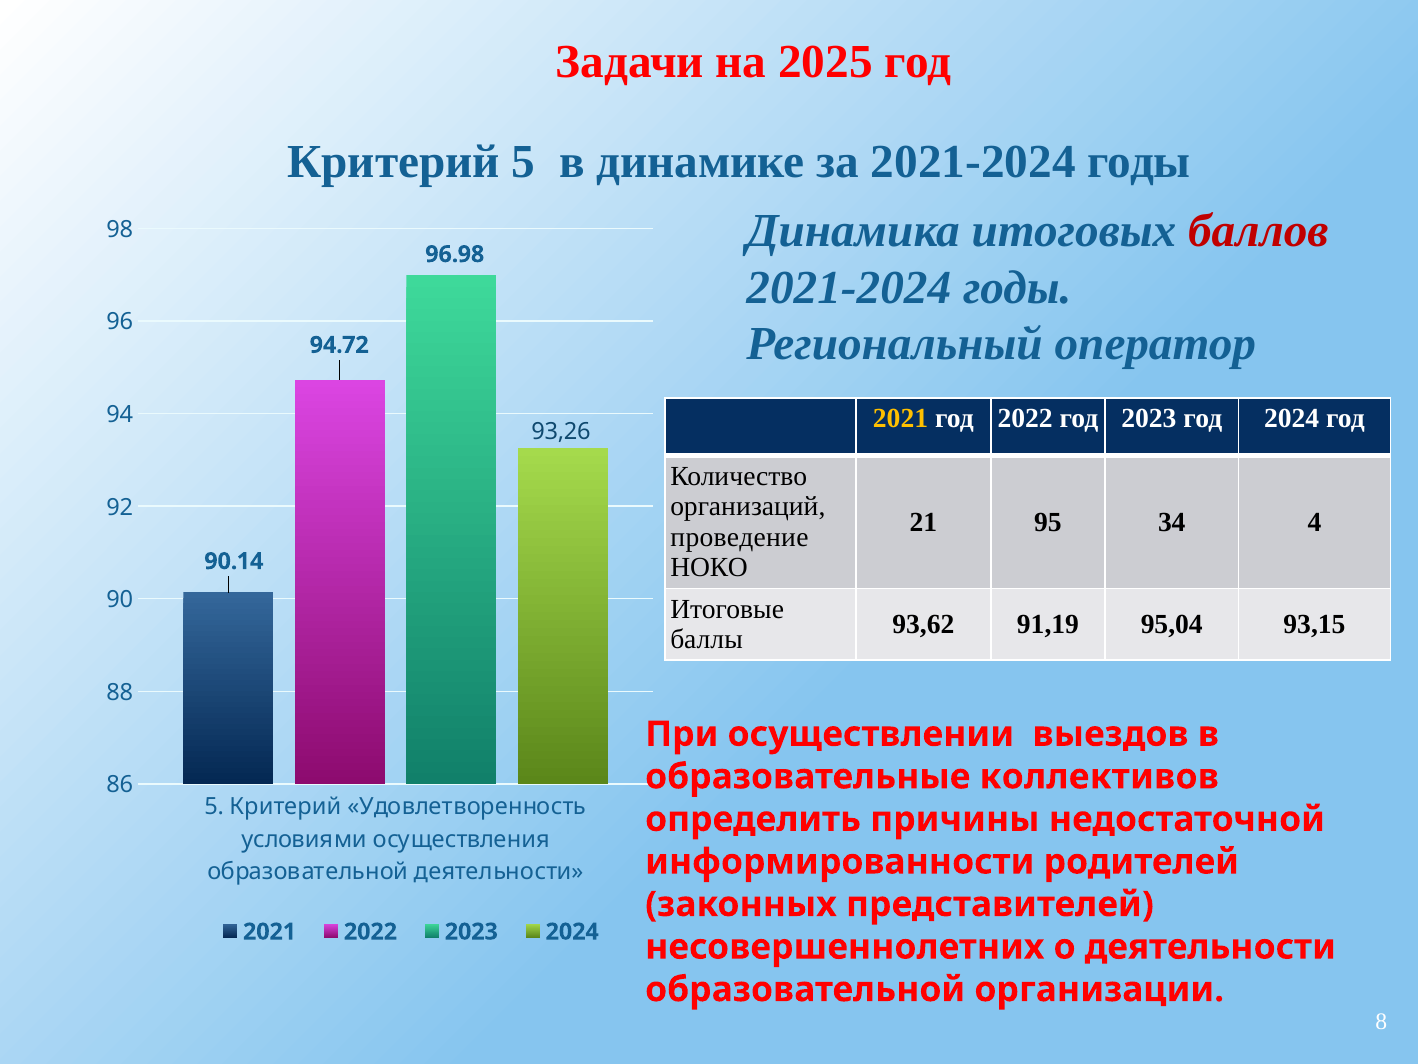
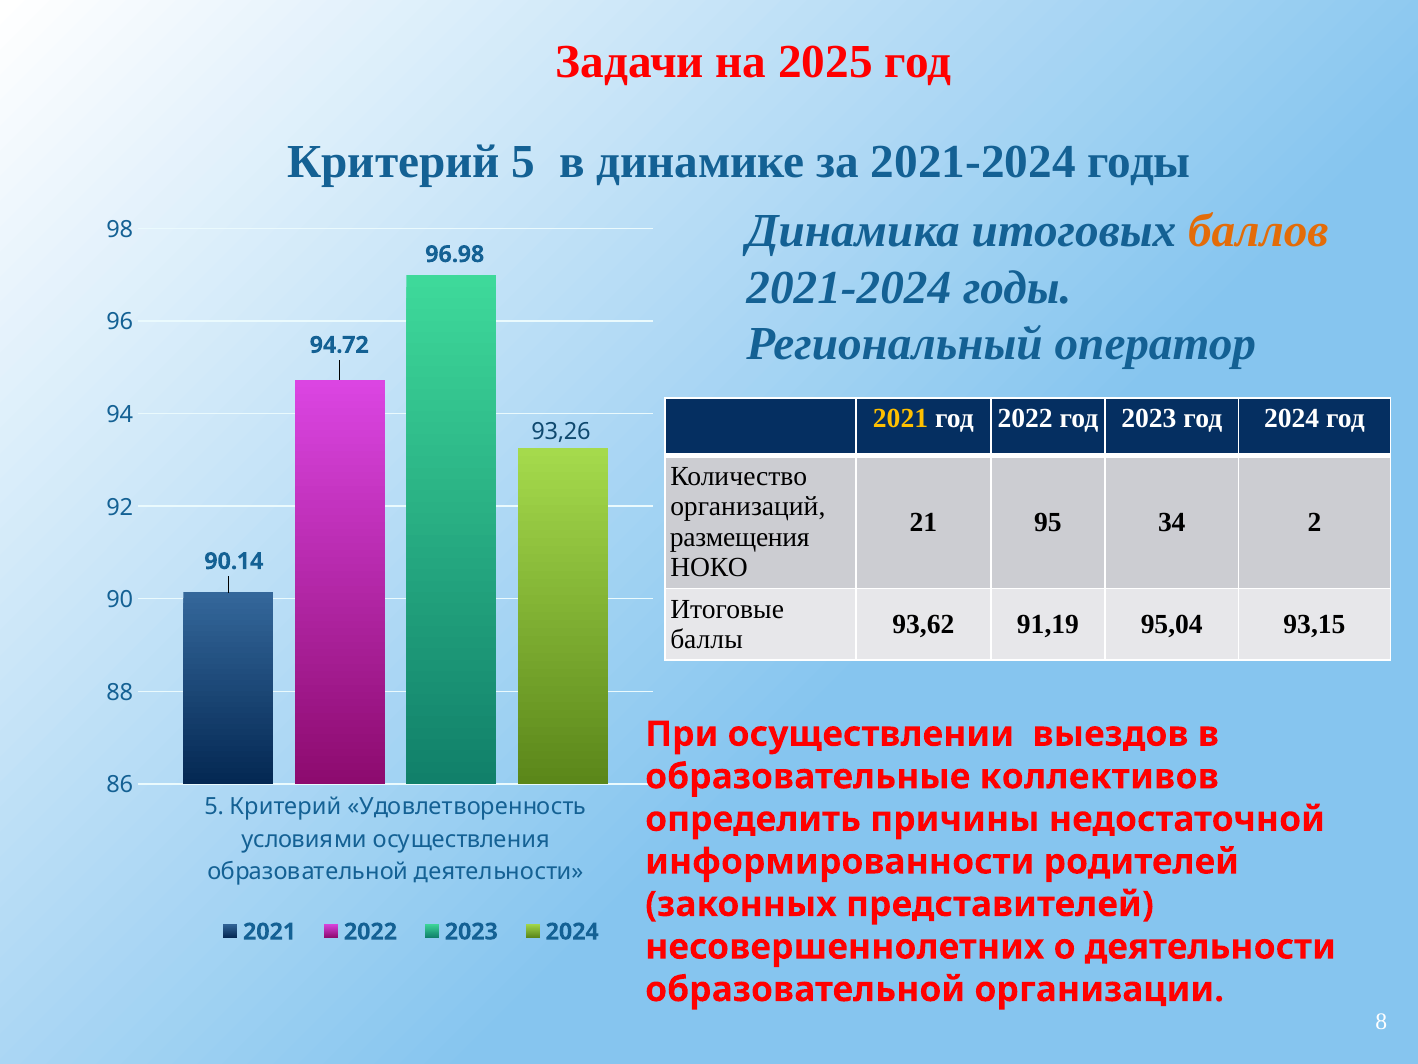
баллов colour: red -> orange
4: 4 -> 2
проведение: проведение -> размещения
